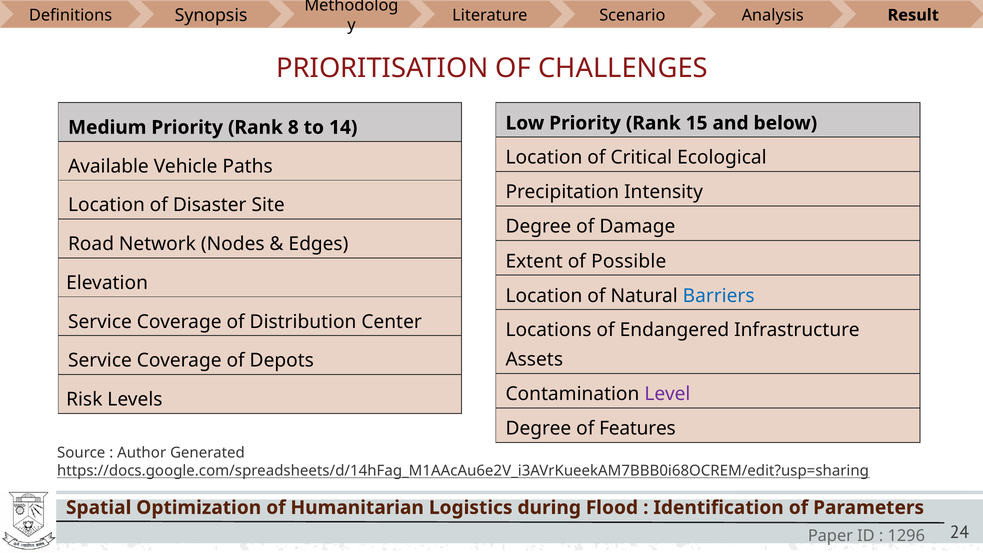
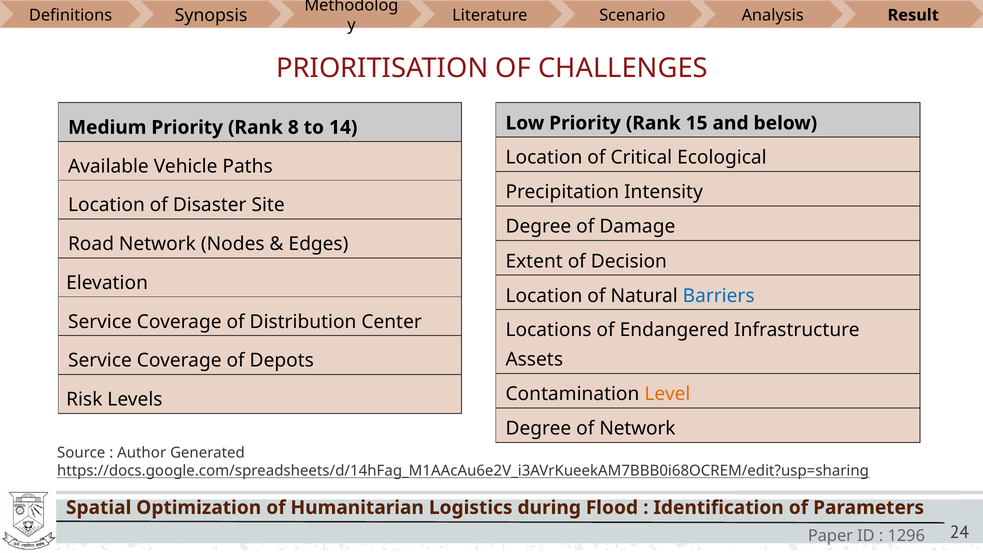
Possible: Possible -> Decision
Level colour: purple -> orange
of Features: Features -> Network
